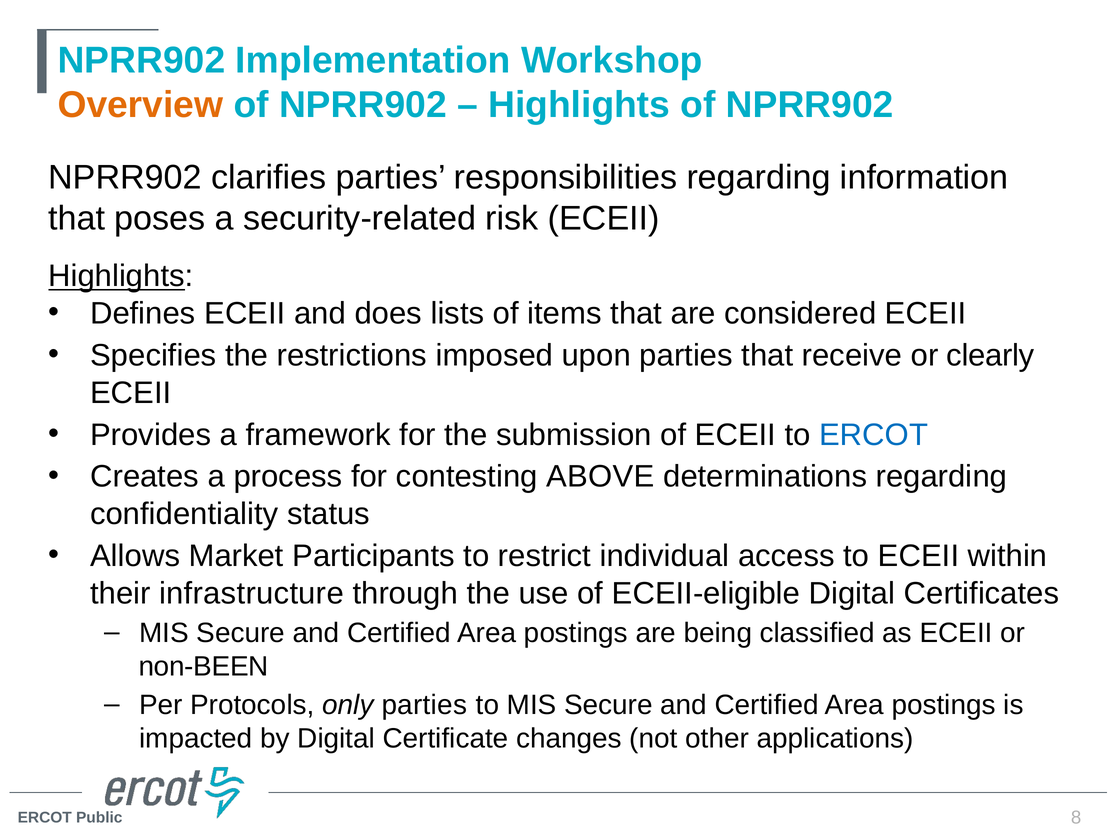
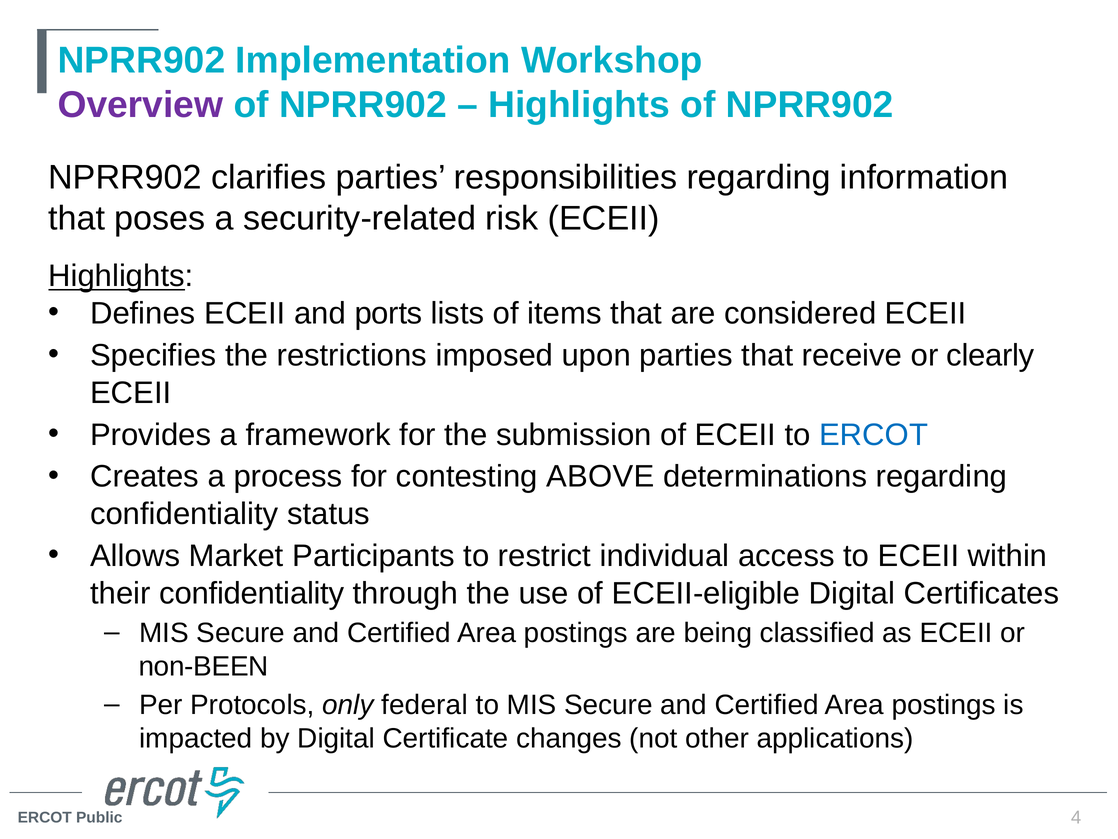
Overview colour: orange -> purple
does: does -> ports
their infrastructure: infrastructure -> confidentiality
only parties: parties -> federal
8: 8 -> 4
